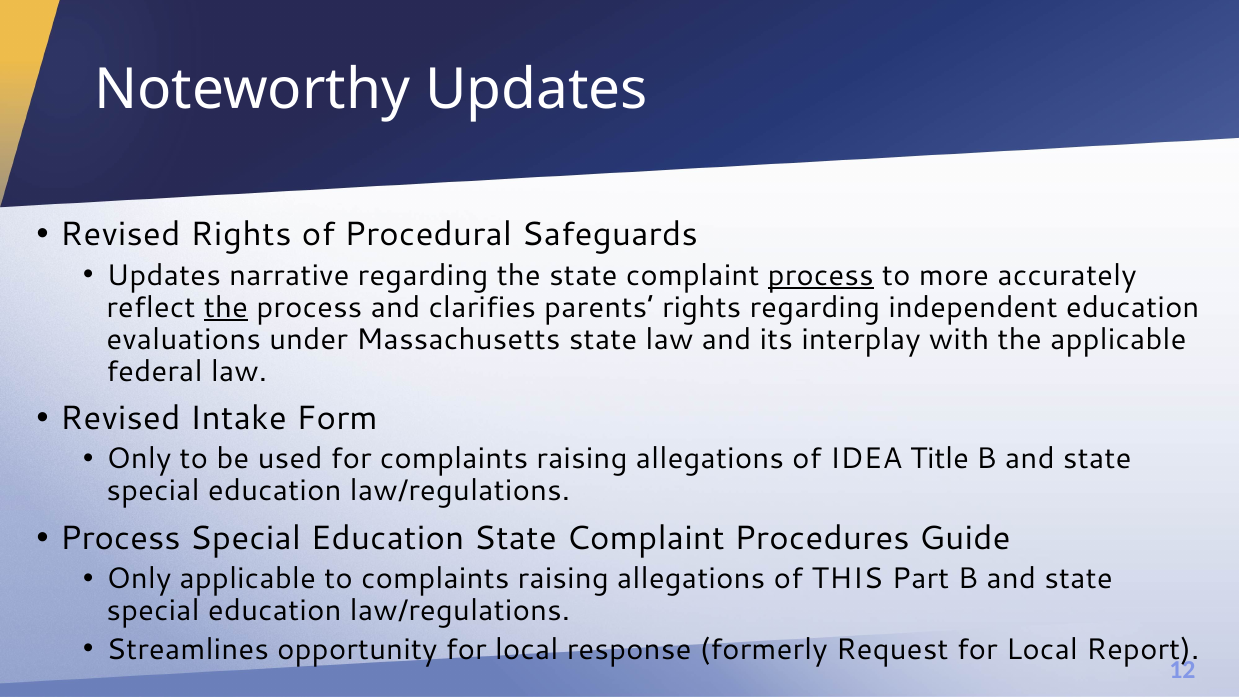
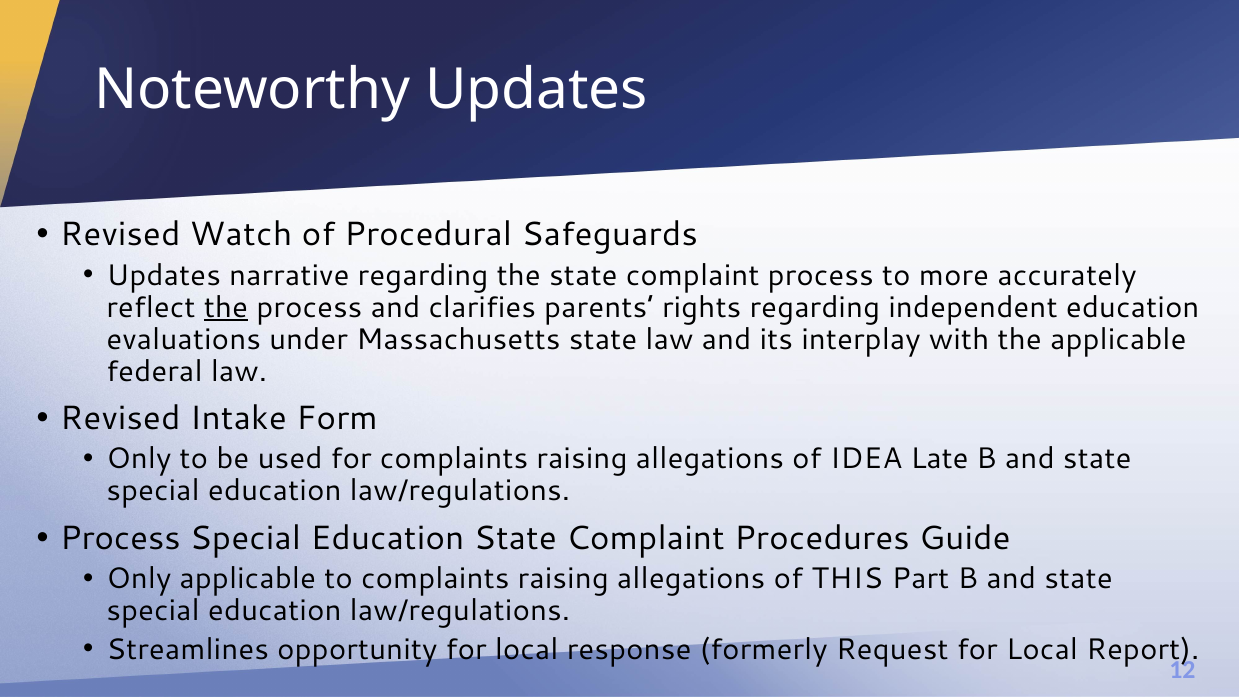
Revised Rights: Rights -> Watch
process at (821, 275) underline: present -> none
Title: Title -> Late
